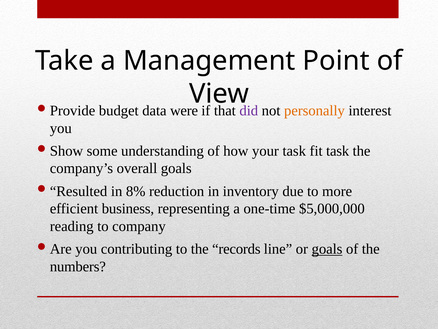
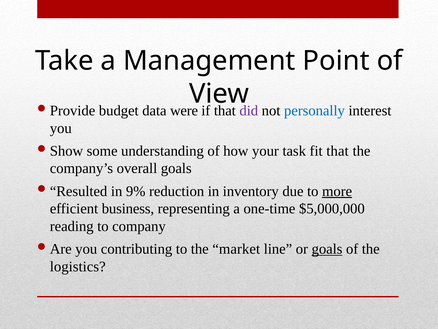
personally colour: orange -> blue
fit task: task -> that
8%: 8% -> 9%
more underline: none -> present
records: records -> market
numbers: numbers -> logistics
